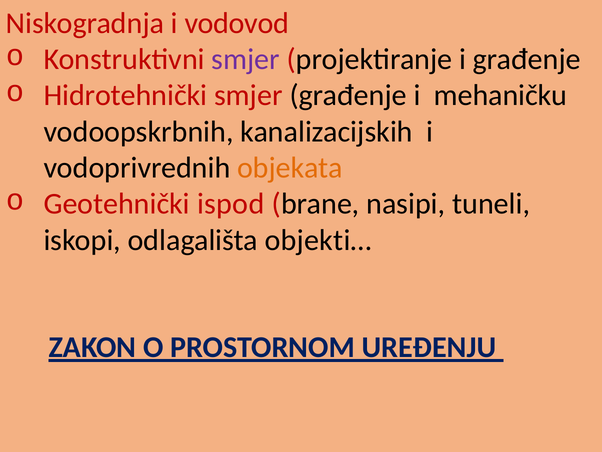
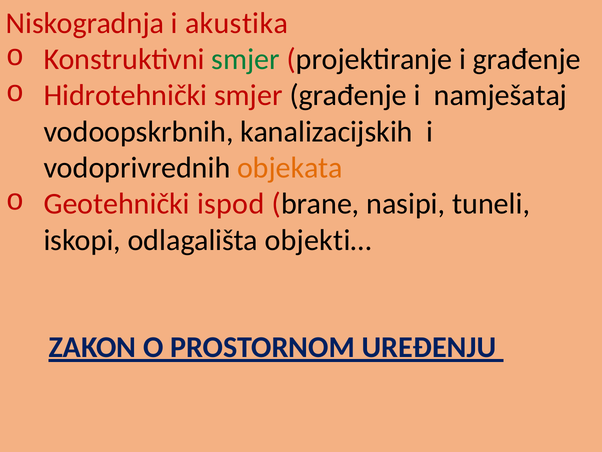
vodovod: vodovod -> akustika
smjer at (246, 59) colour: purple -> green
mehaničku: mehaničku -> namješataj
